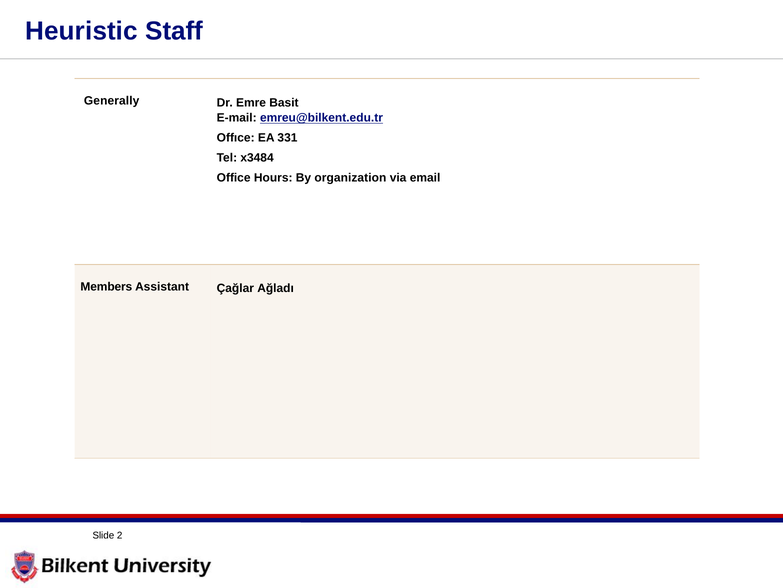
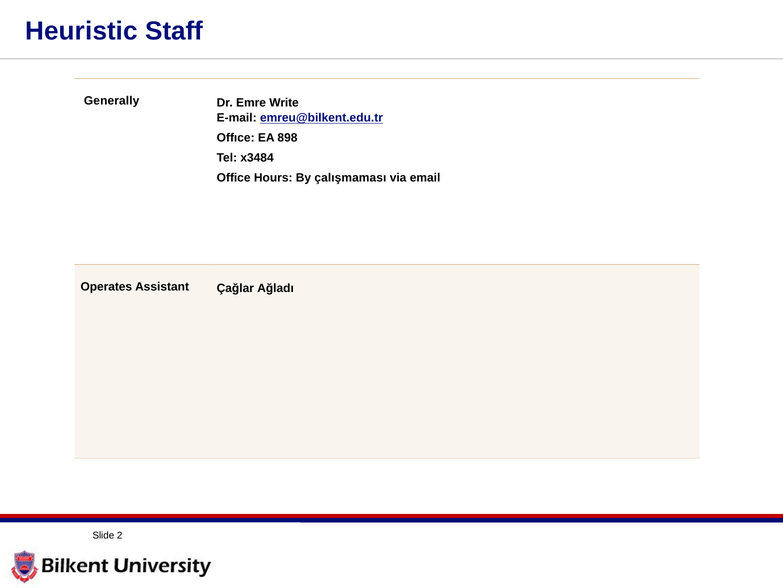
Basit: Basit -> Write
331: 331 -> 898
organization: organization -> çalışmaması
Members: Members -> Operates
